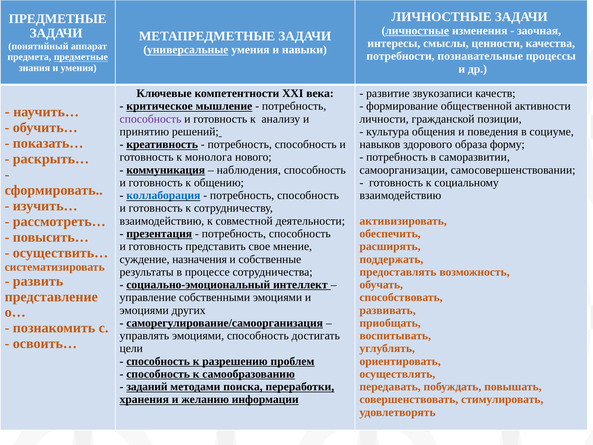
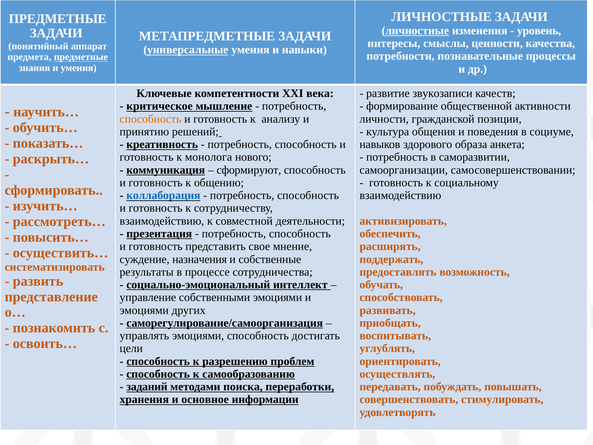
заочная: заочная -> уровень
способность at (151, 119) colour: purple -> orange
форму: форму -> анкета
наблюдения: наблюдения -> сформируют
желанию: желанию -> основное
